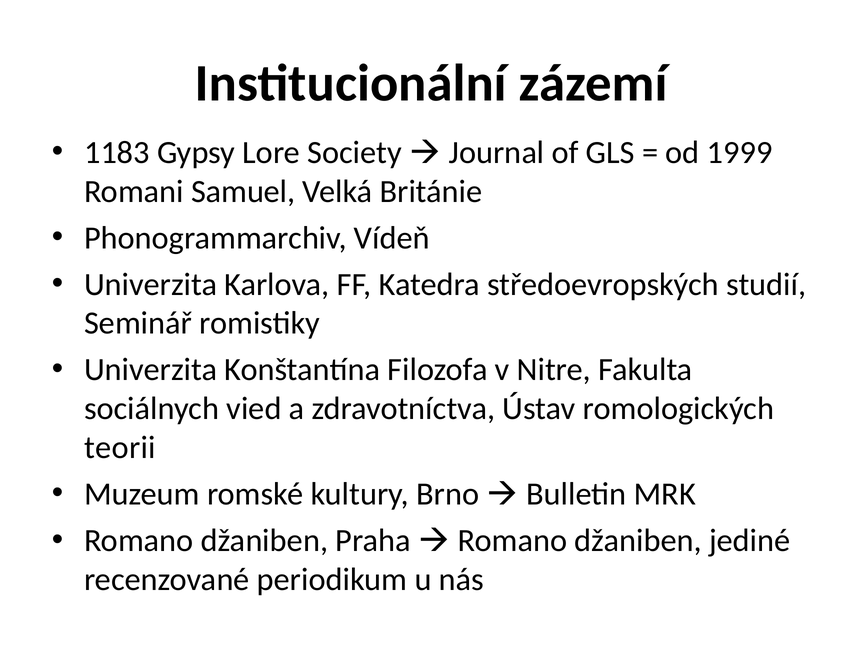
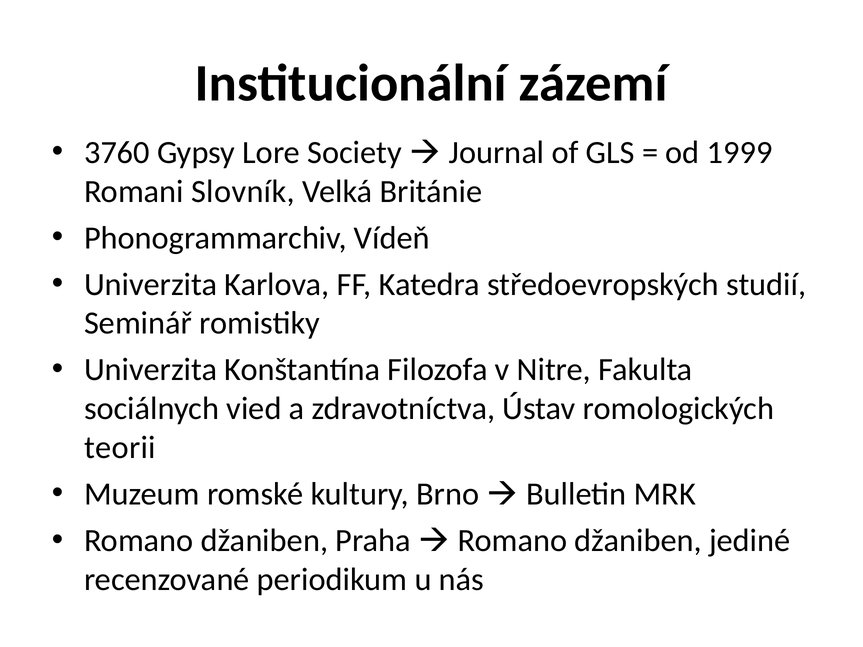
1183: 1183 -> 3760
Samuel: Samuel -> Slovník
